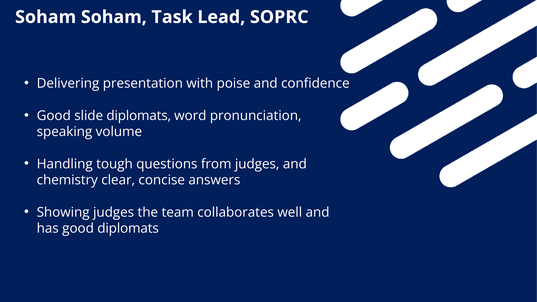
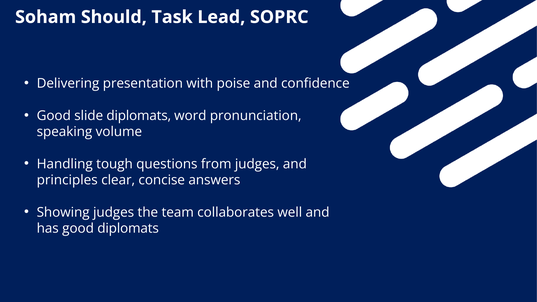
Soham Soham: Soham -> Should
chemistry: chemistry -> principles
